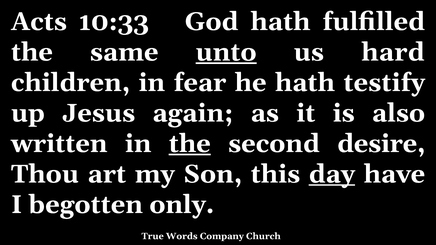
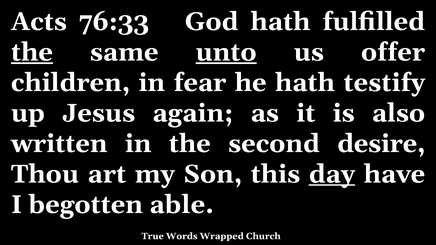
10:33: 10:33 -> 76:33
the at (32, 52) underline: none -> present
hard: hard -> offer
the at (190, 144) underline: present -> none
only: only -> able
Company: Company -> Wrapped
